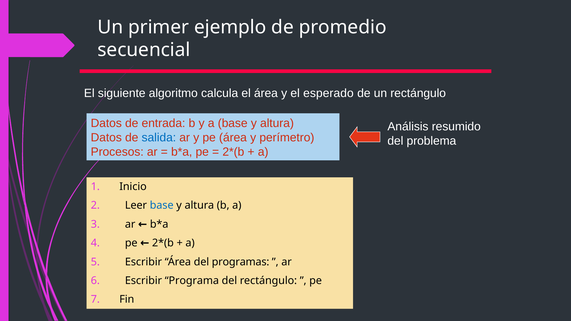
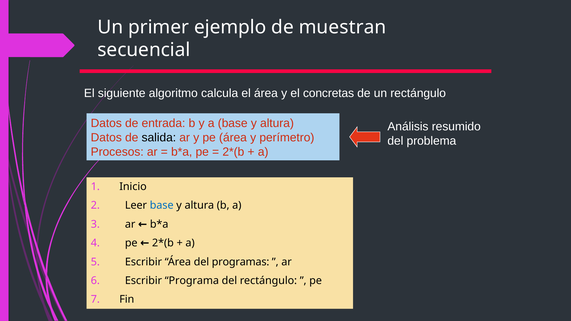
promedio: promedio -> muestran
esperado: esperado -> concretas
salida colour: blue -> black
